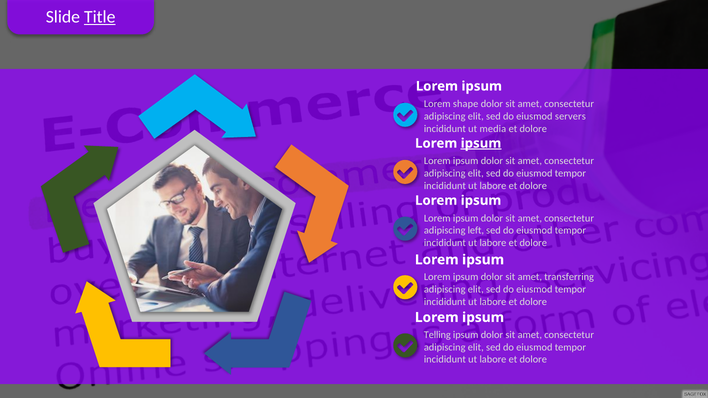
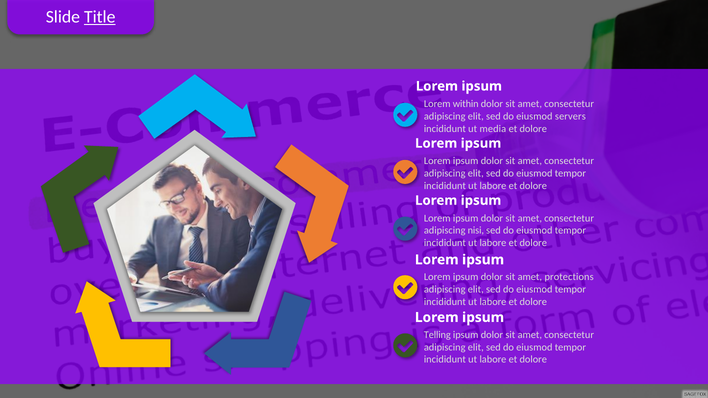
shape: shape -> within
ipsum at (481, 143) underline: present -> none
left: left -> nisi
transferring: transferring -> protections
